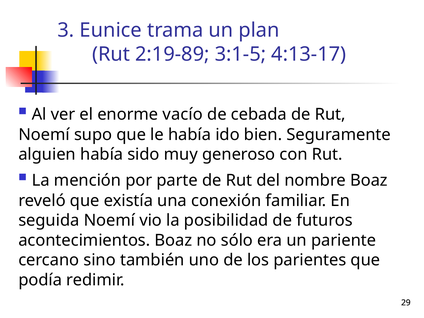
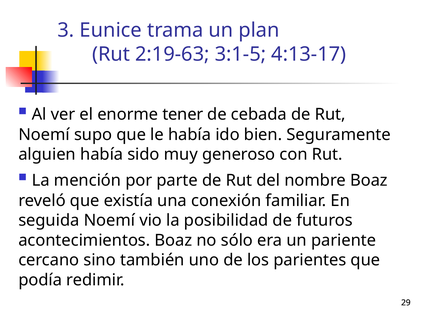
2:19-89: 2:19-89 -> 2:19-63
vacío: vacío -> tener
